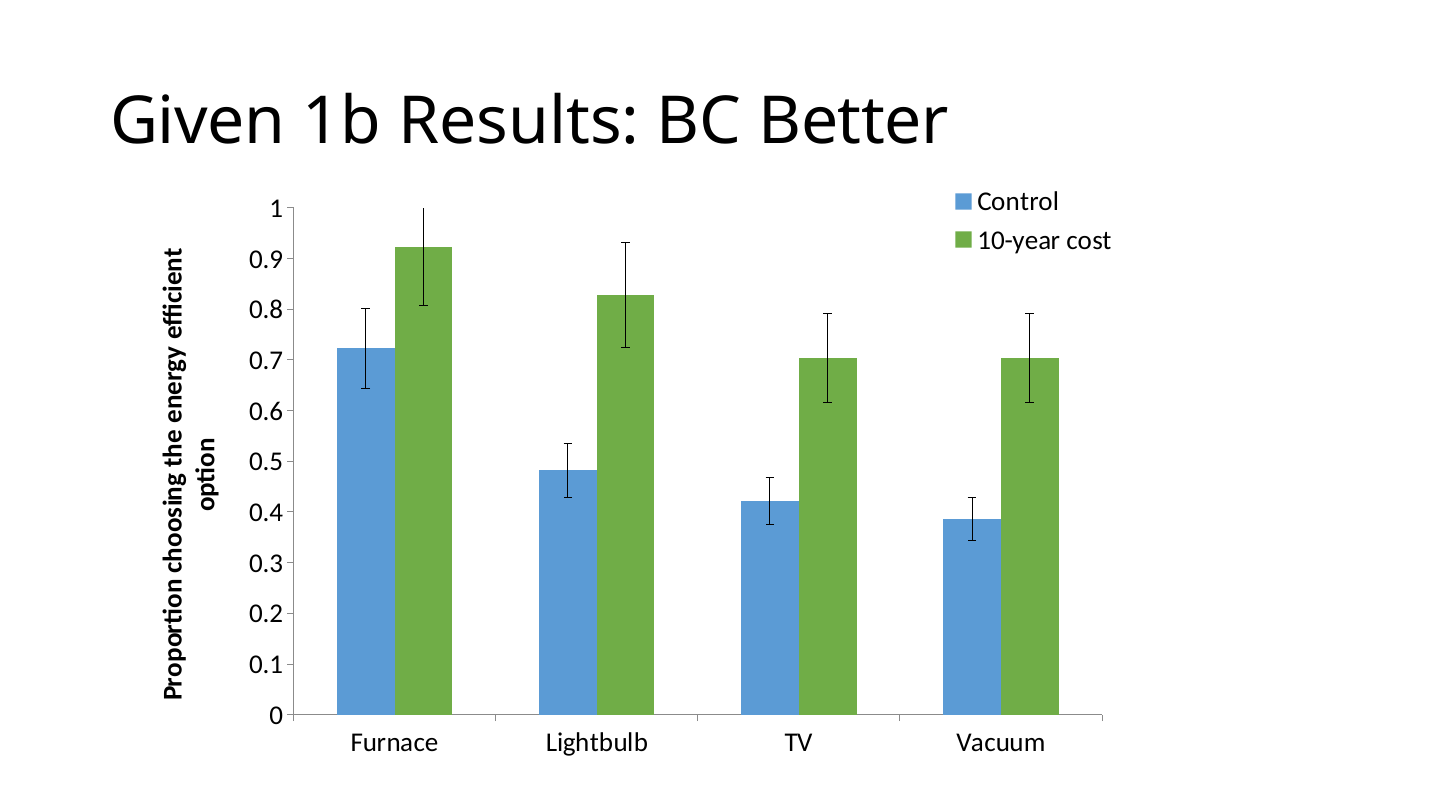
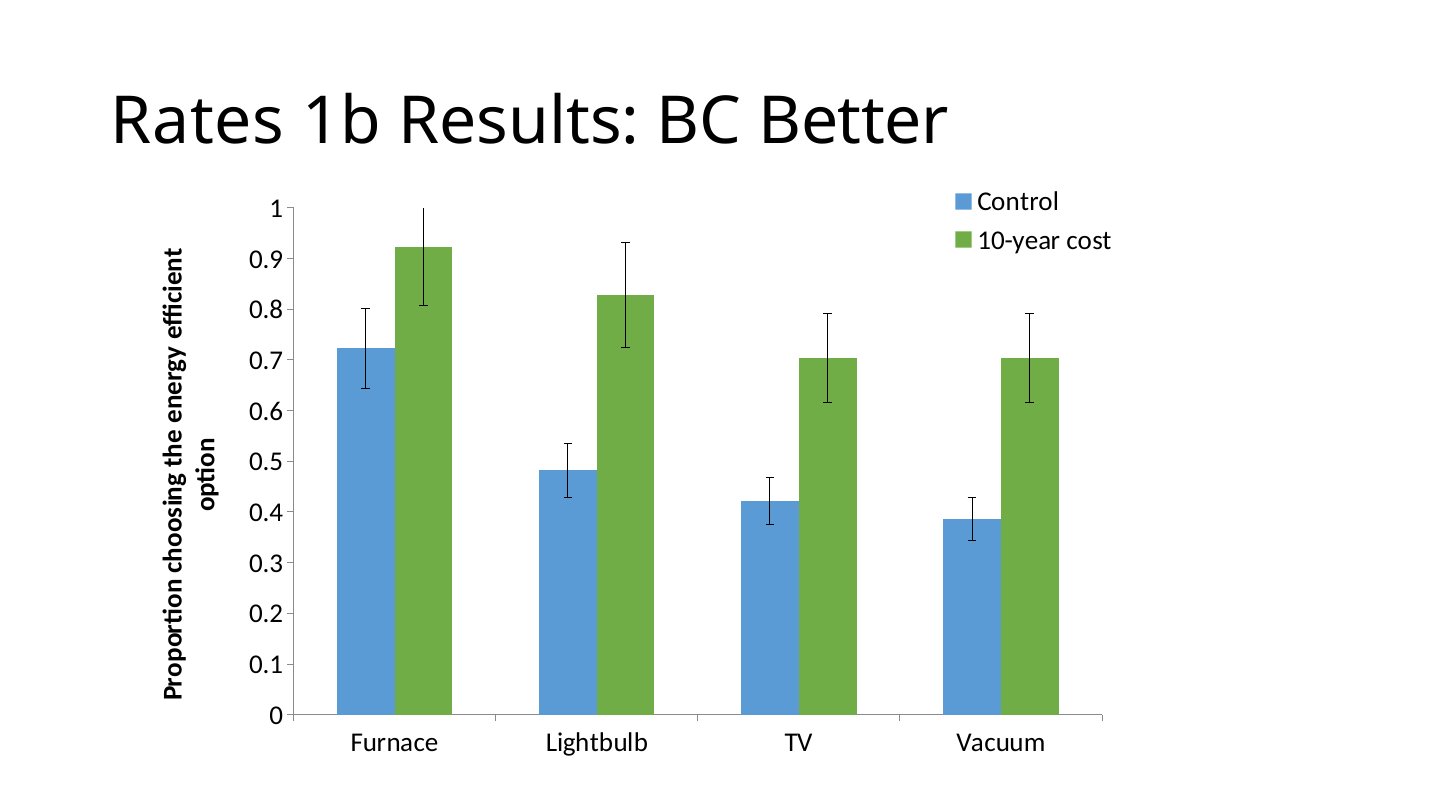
Given: Given -> Rates
